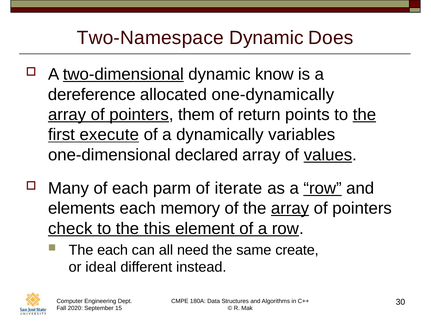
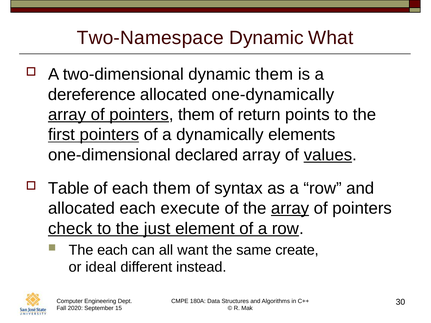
Does: Does -> What
two-dimensional underline: present -> none
dynamic know: know -> them
the at (364, 115) underline: present -> none
first execute: execute -> pointers
variables: variables -> elements
Many: Many -> Table
each parm: parm -> them
iterate: iterate -> syntax
row at (323, 188) underline: present -> none
elements at (82, 209): elements -> allocated
memory: memory -> execute
this: this -> just
need: need -> want
